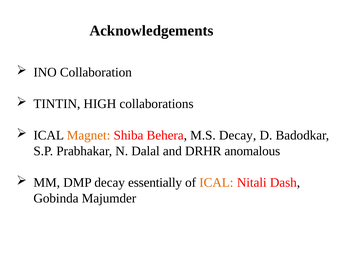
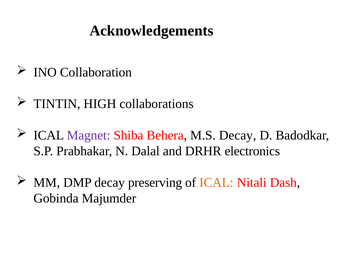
Magnet colour: orange -> purple
anomalous: anomalous -> electronics
essentially: essentially -> preserving
